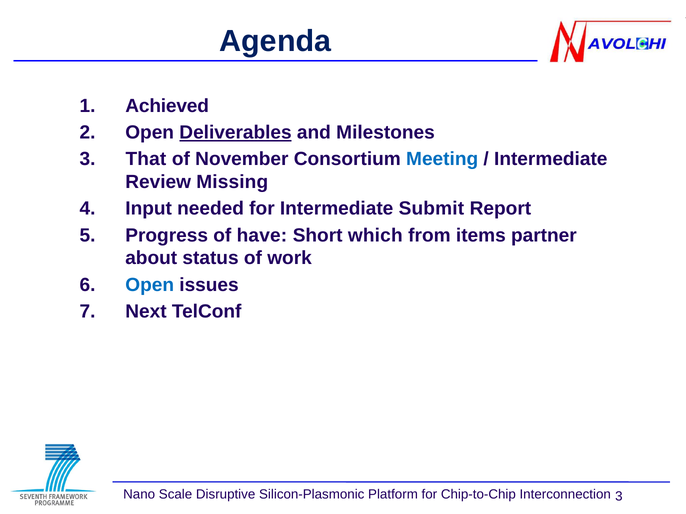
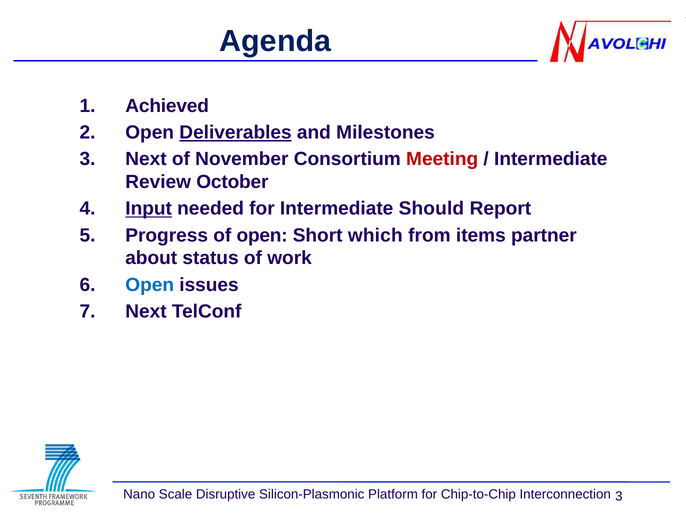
That at (146, 159): That -> Next
Meeting colour: blue -> red
Missing: Missing -> October
Input underline: none -> present
Submit: Submit -> Should
of have: have -> open
